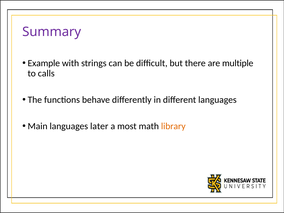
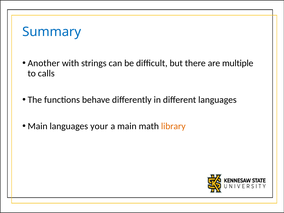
Summary colour: purple -> blue
Example: Example -> Another
later: later -> your
a most: most -> main
